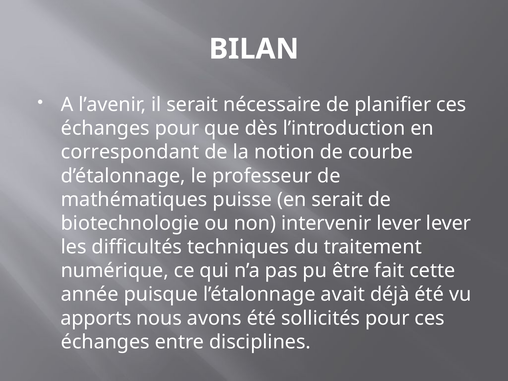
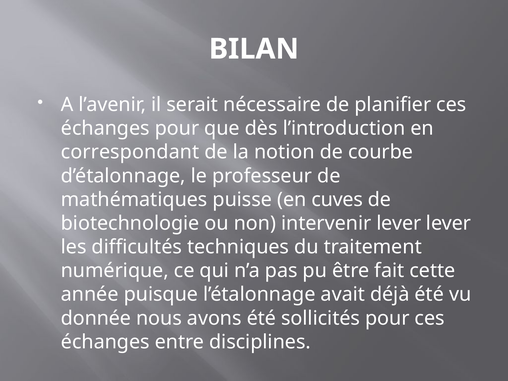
en serait: serait -> cuves
apports: apports -> donnée
